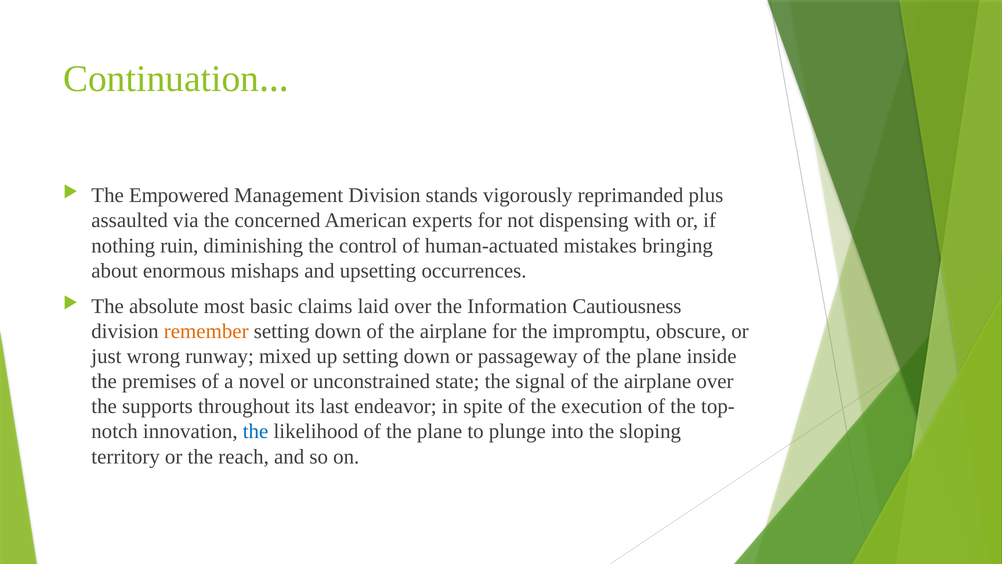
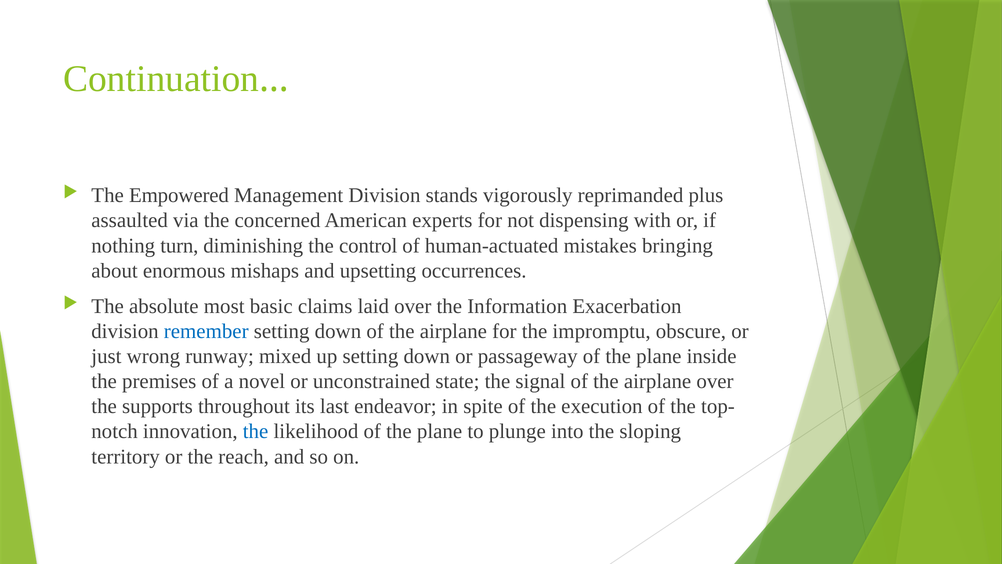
ruin: ruin -> turn
Cautiousness: Cautiousness -> Exacerbation
remember colour: orange -> blue
